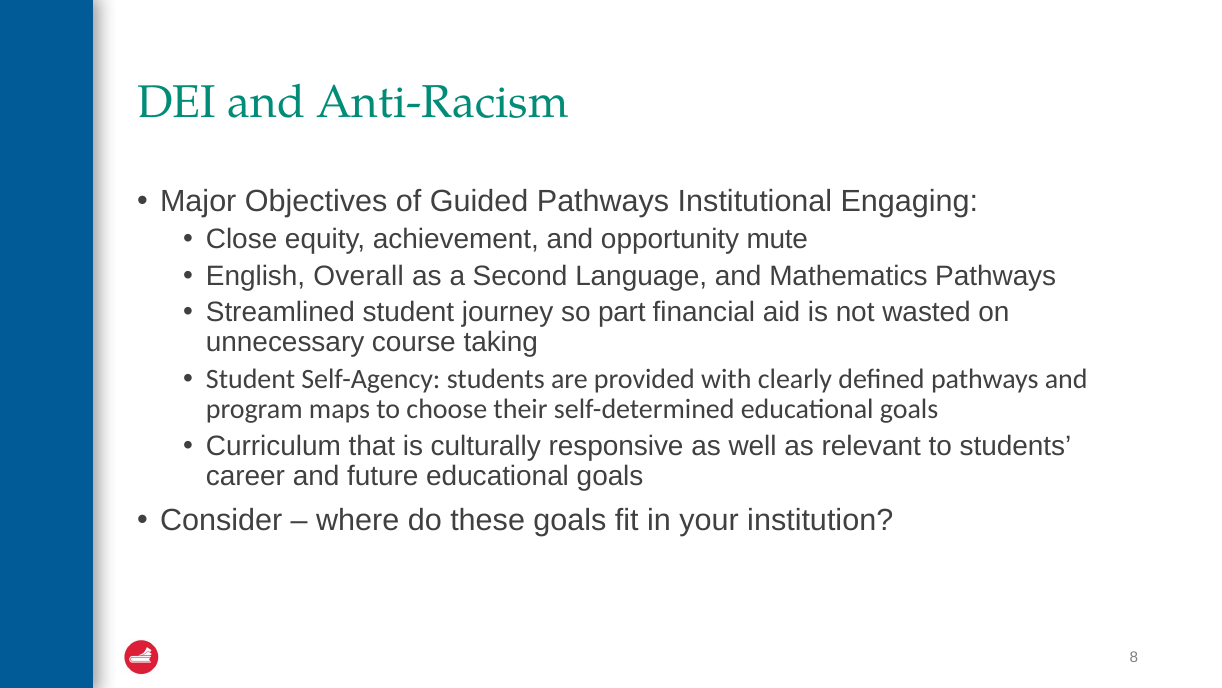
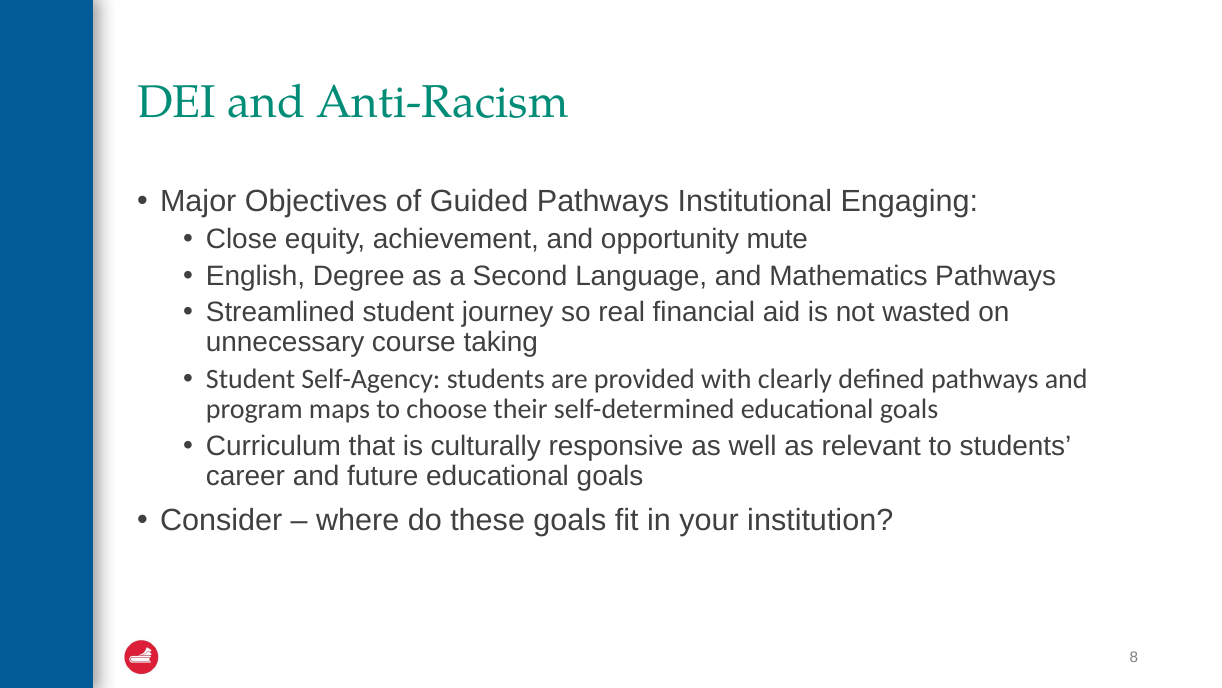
Overall: Overall -> Degree
part: part -> real
